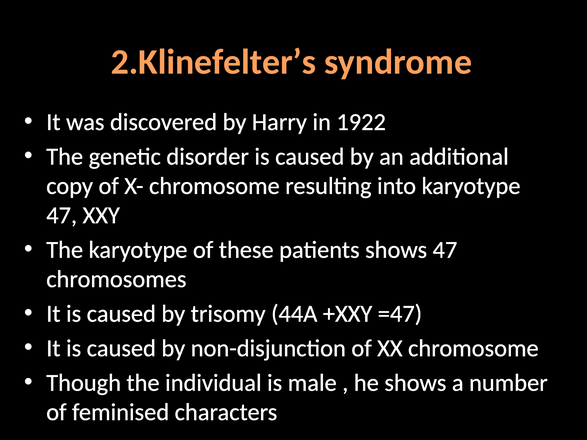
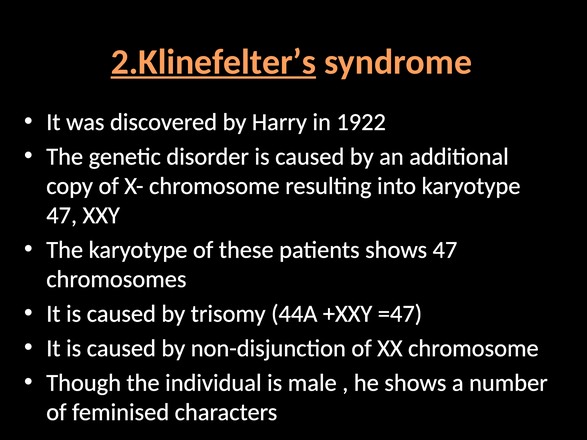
2.Klinefelter’s underline: none -> present
